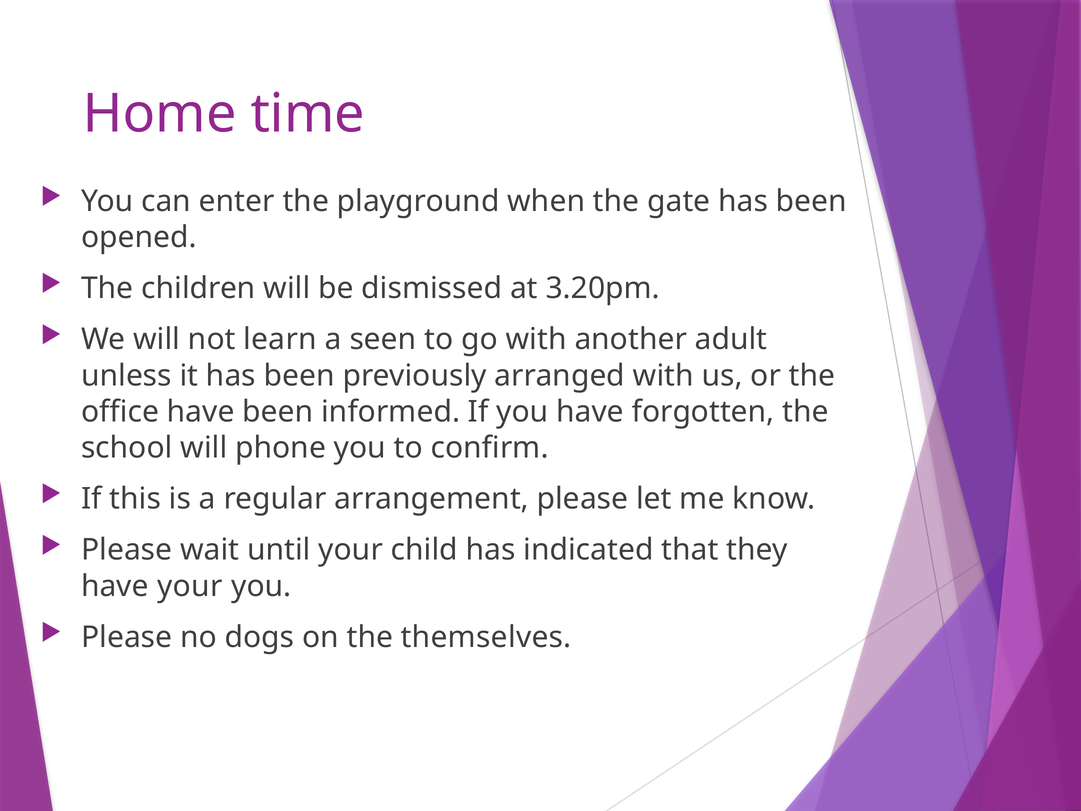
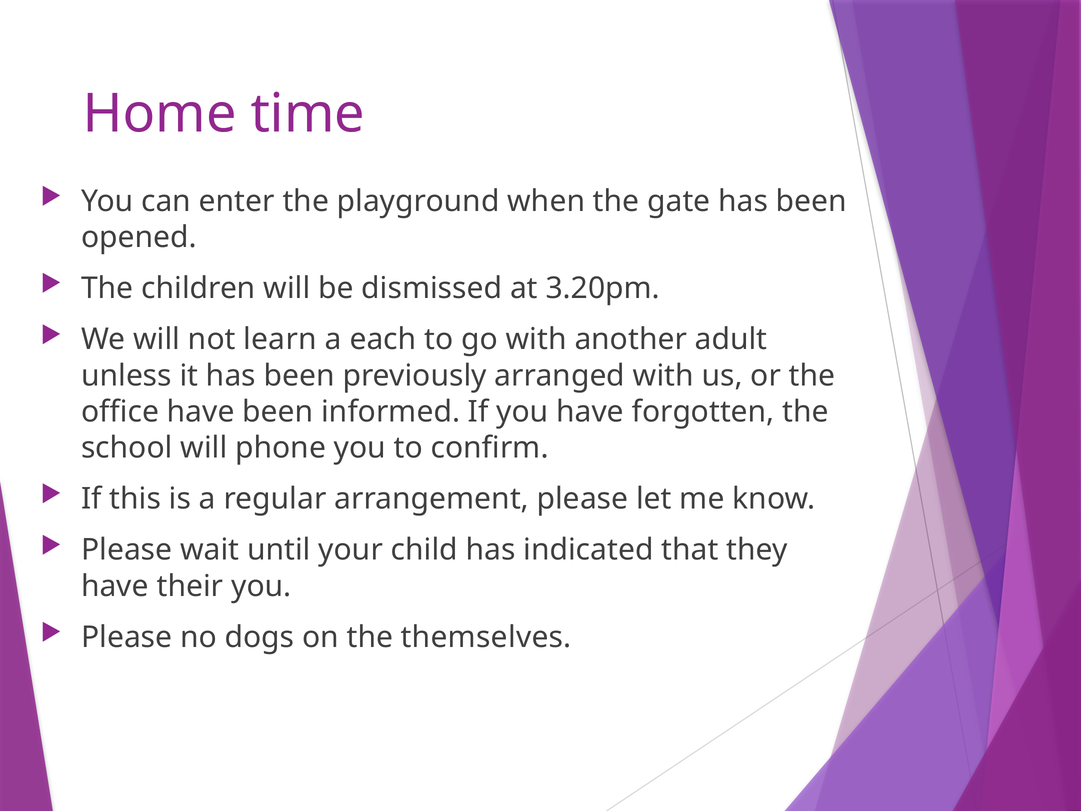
seen: seen -> each
have your: your -> their
